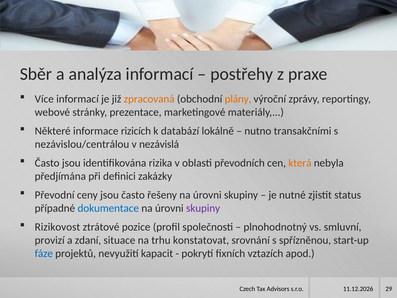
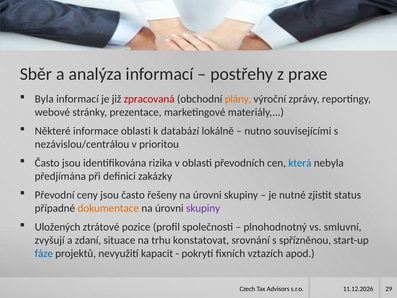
Více: Více -> Byla
zpracovaná colour: orange -> red
informace rizicích: rizicích -> oblasti
transakčními: transakčními -> souvisejícími
nezávislá: nezávislá -> prioritou
která colour: orange -> blue
dokumentace colour: blue -> orange
Rizikovost: Rizikovost -> Uložených
provizí: provizí -> zvyšují
